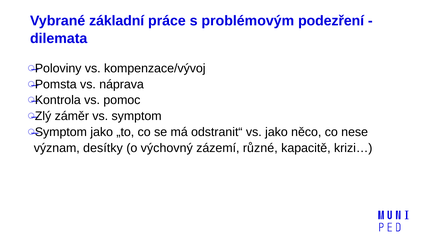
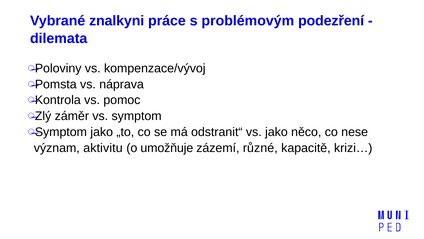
základní: základní -> znalkyni
desítky: desítky -> aktivitu
výchovný: výchovný -> umožňuje
